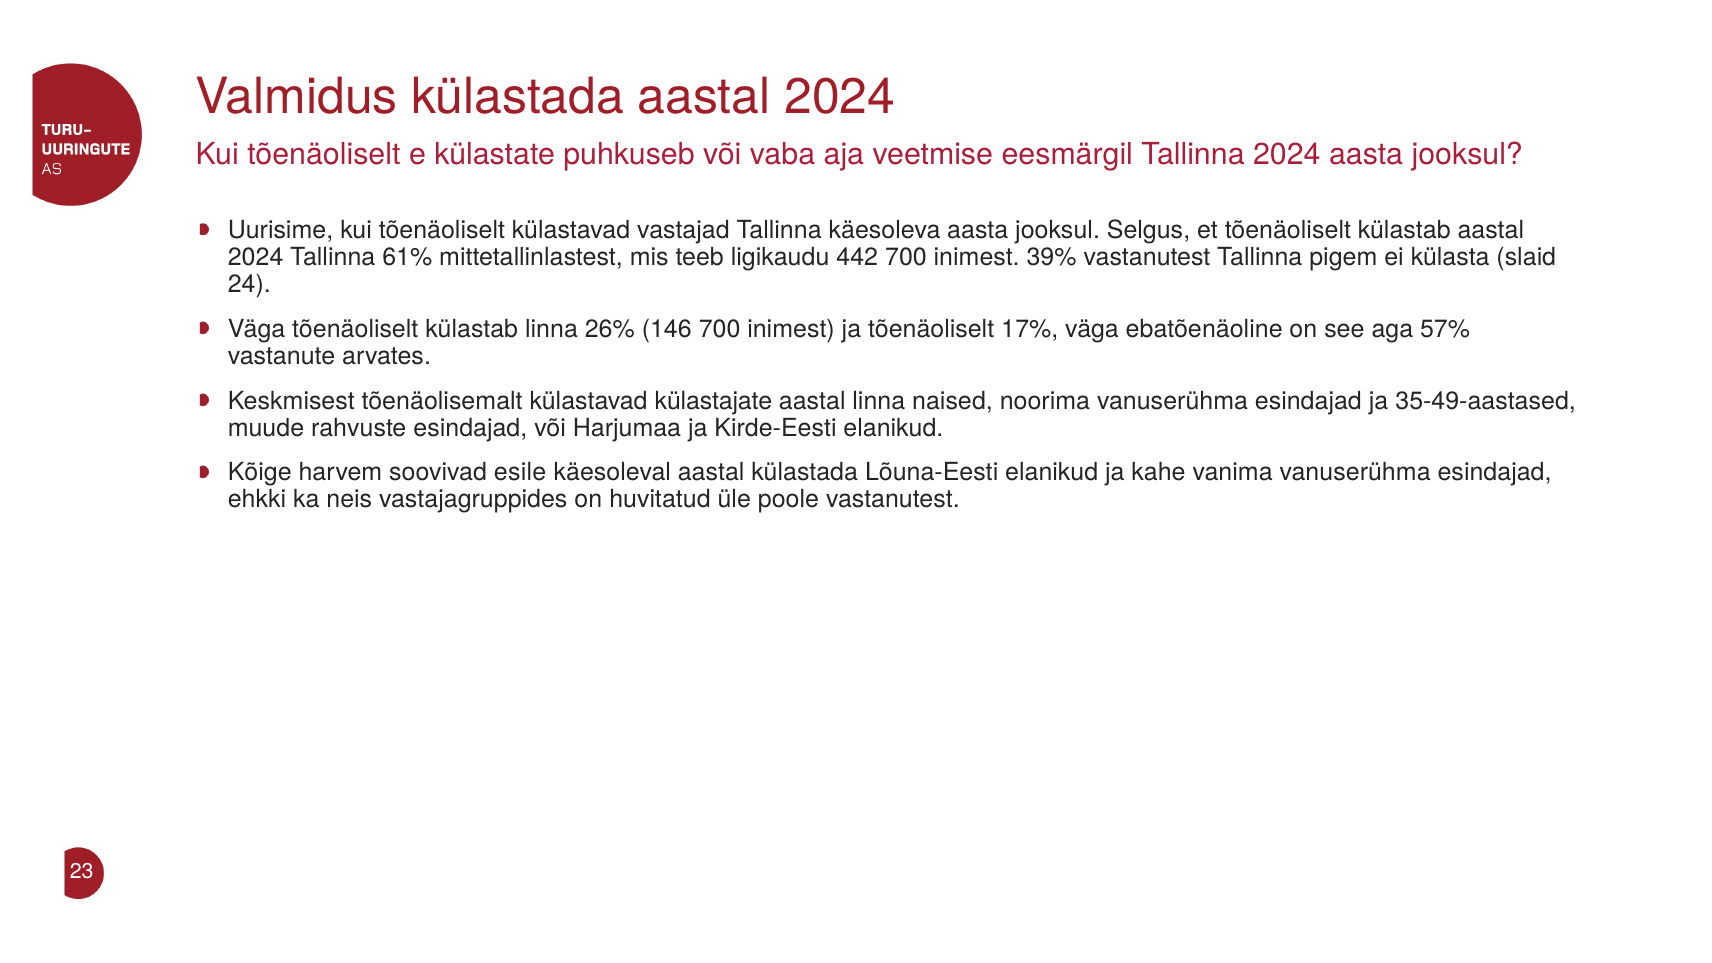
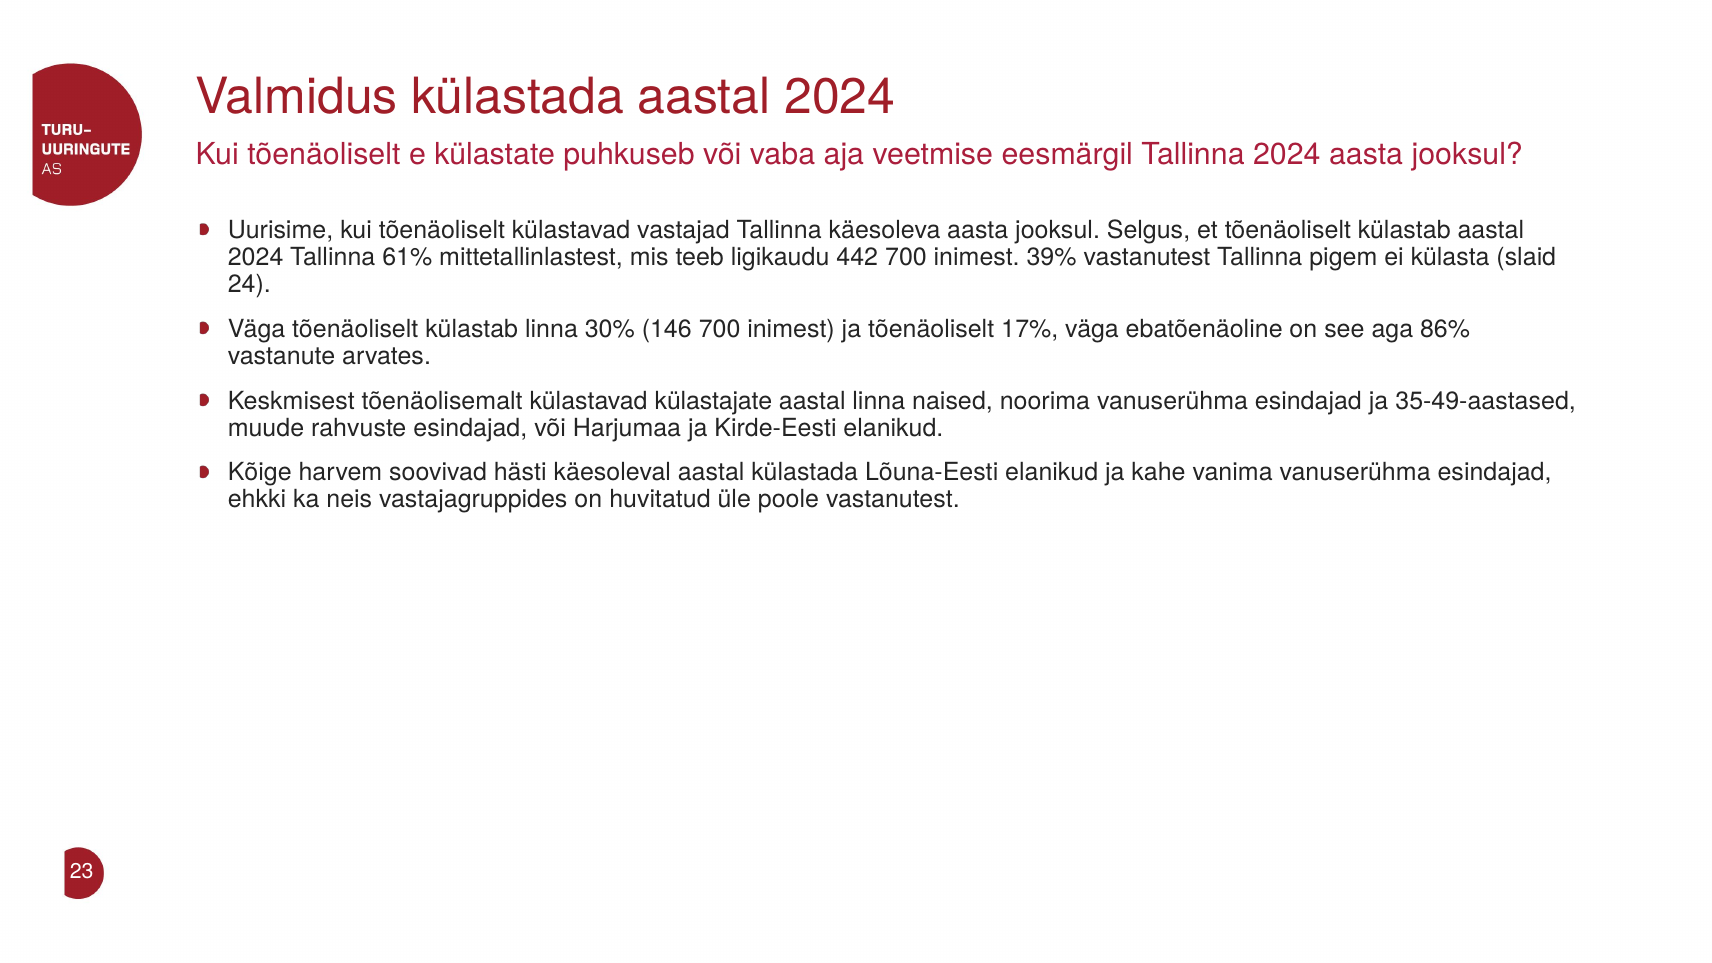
26%: 26% -> 30%
57%: 57% -> 86%
esile: esile -> hästi
